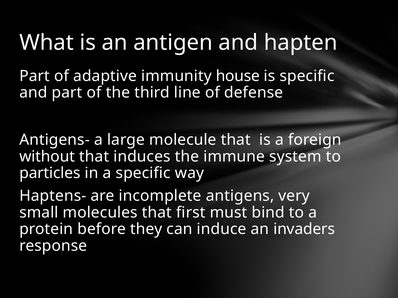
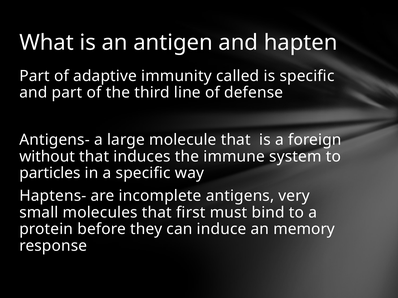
house: house -> called
invaders: invaders -> memory
